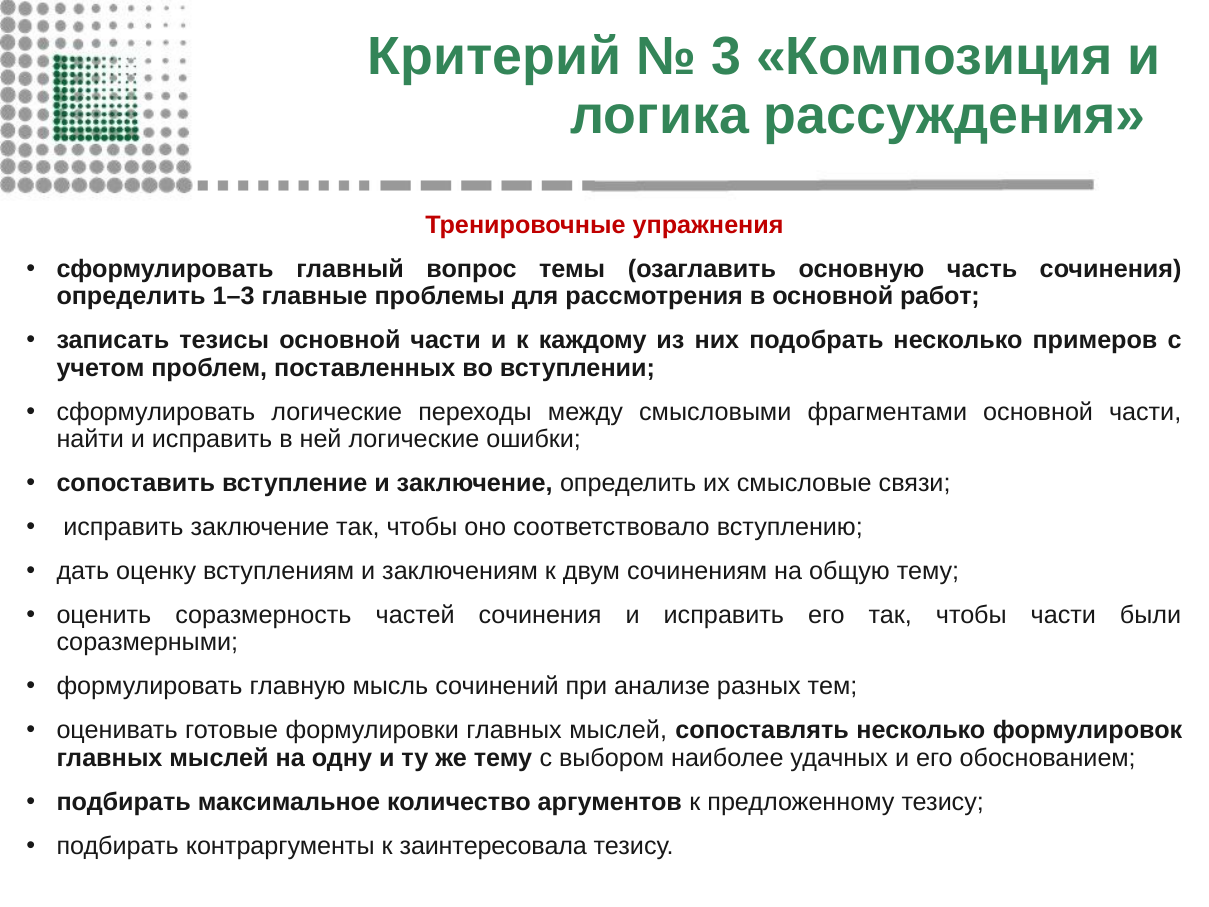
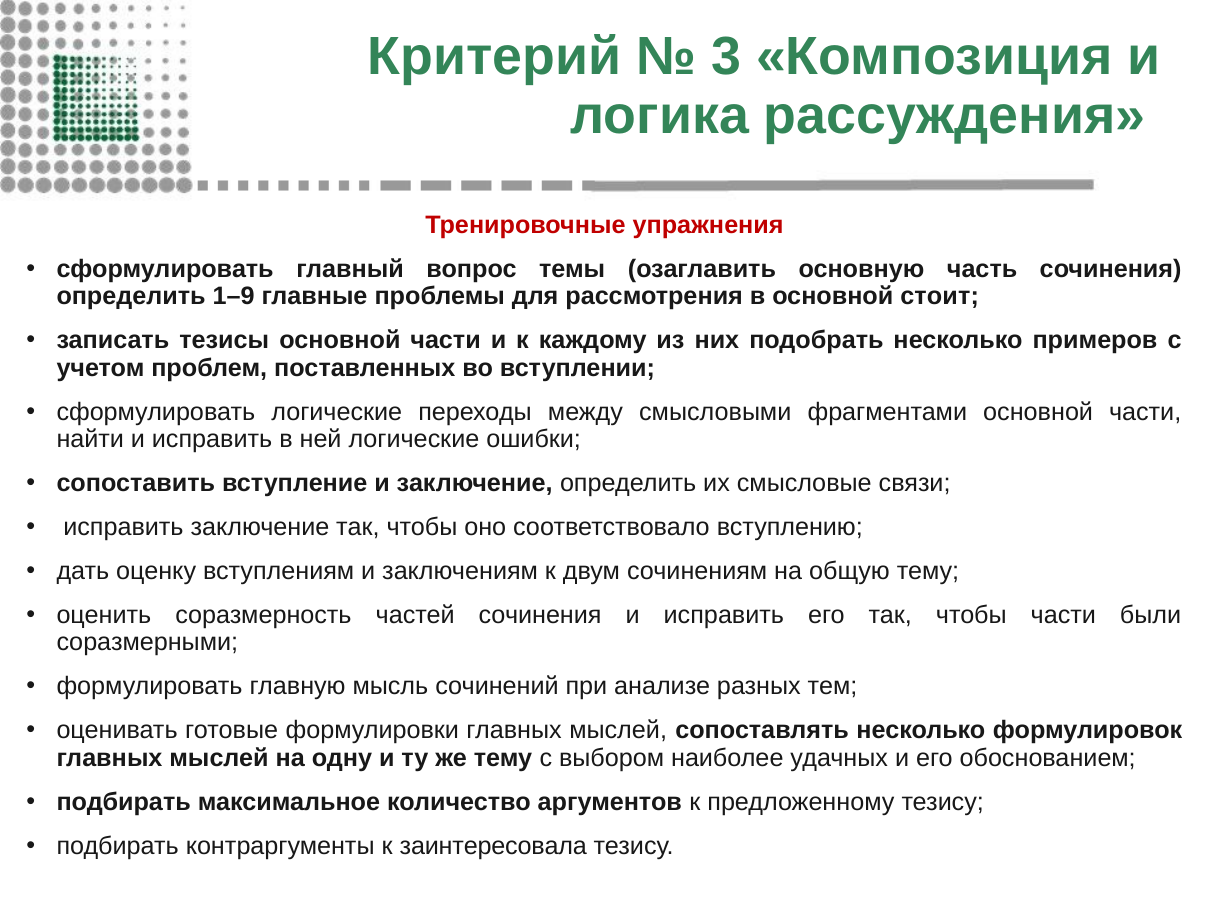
1–3: 1–3 -> 1–9
работ: работ -> стоит
